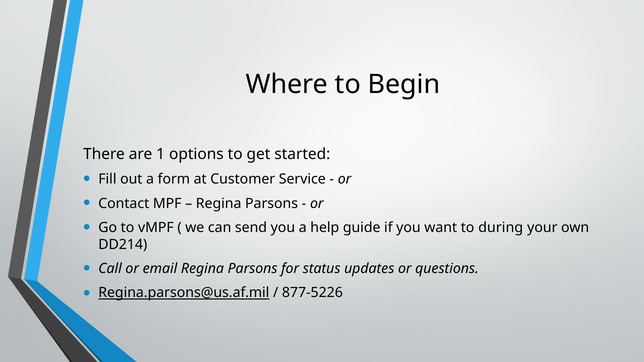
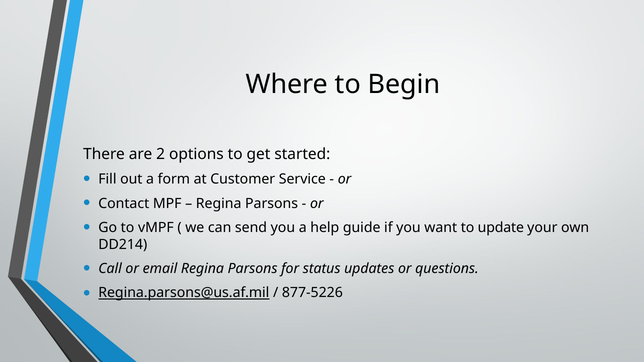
1: 1 -> 2
during: during -> update
